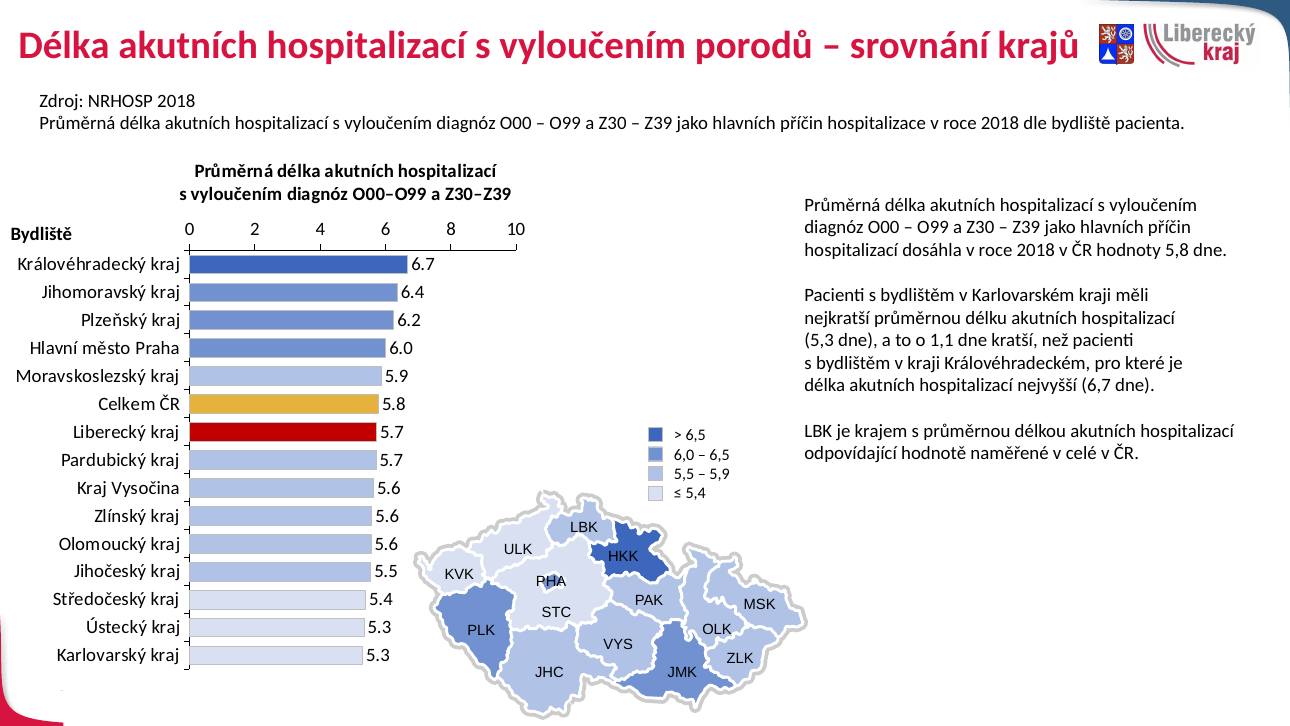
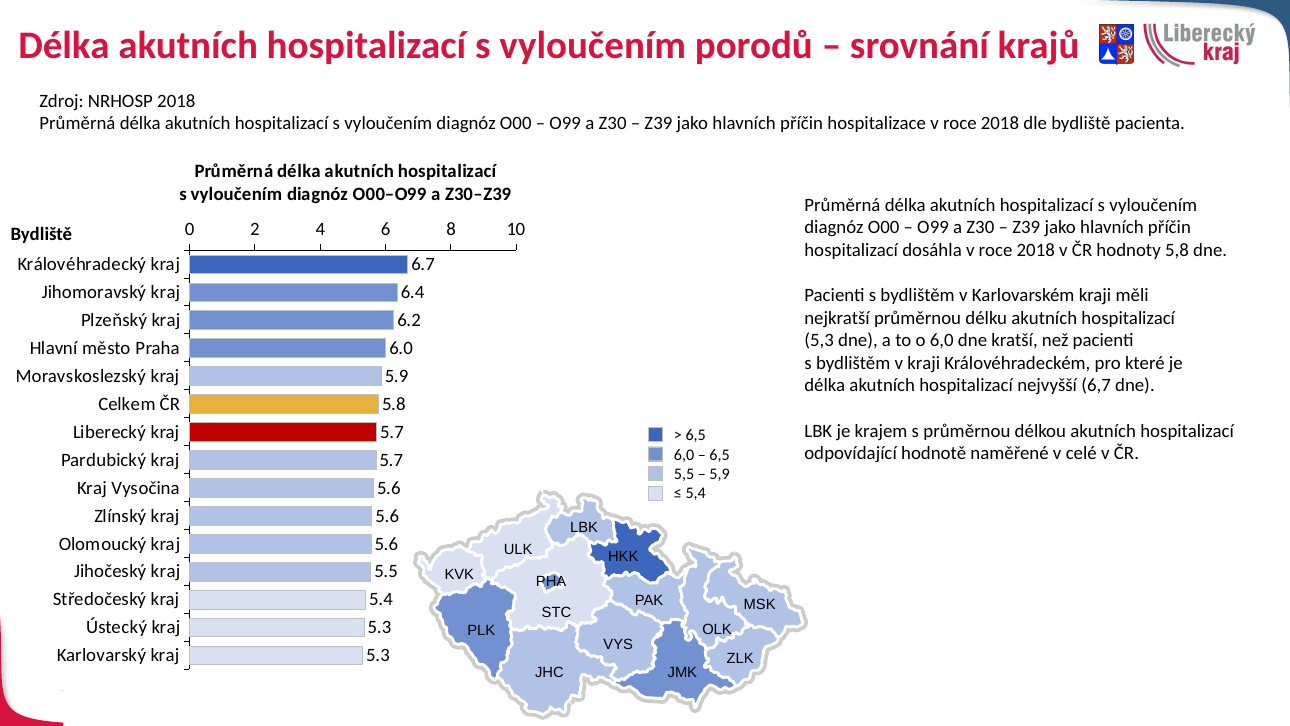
o 1,1: 1,1 -> 6,0
